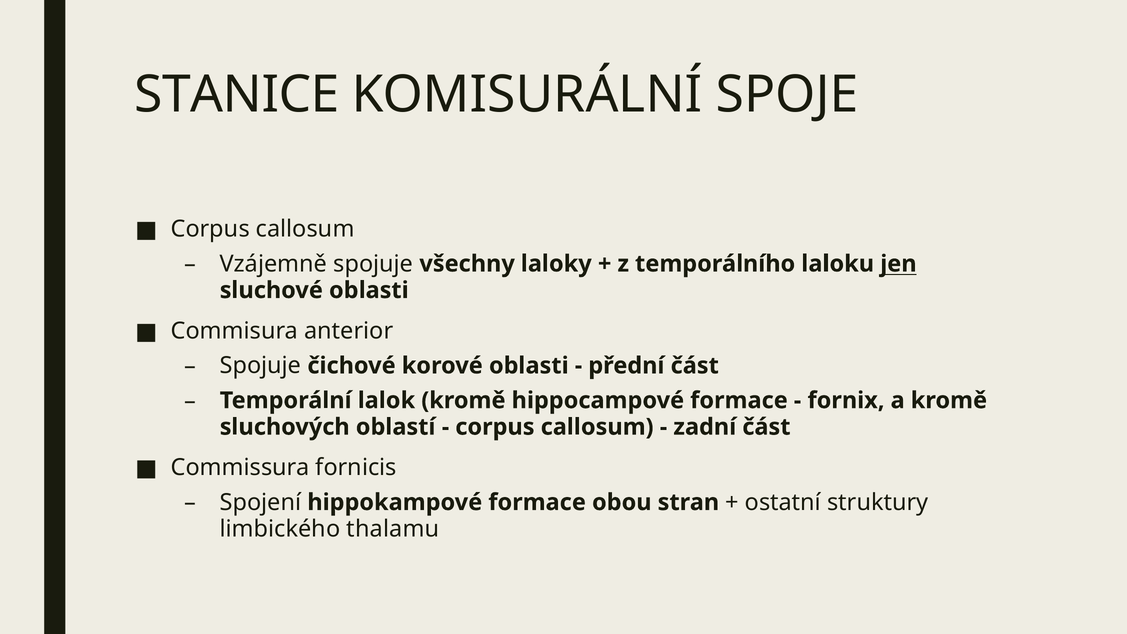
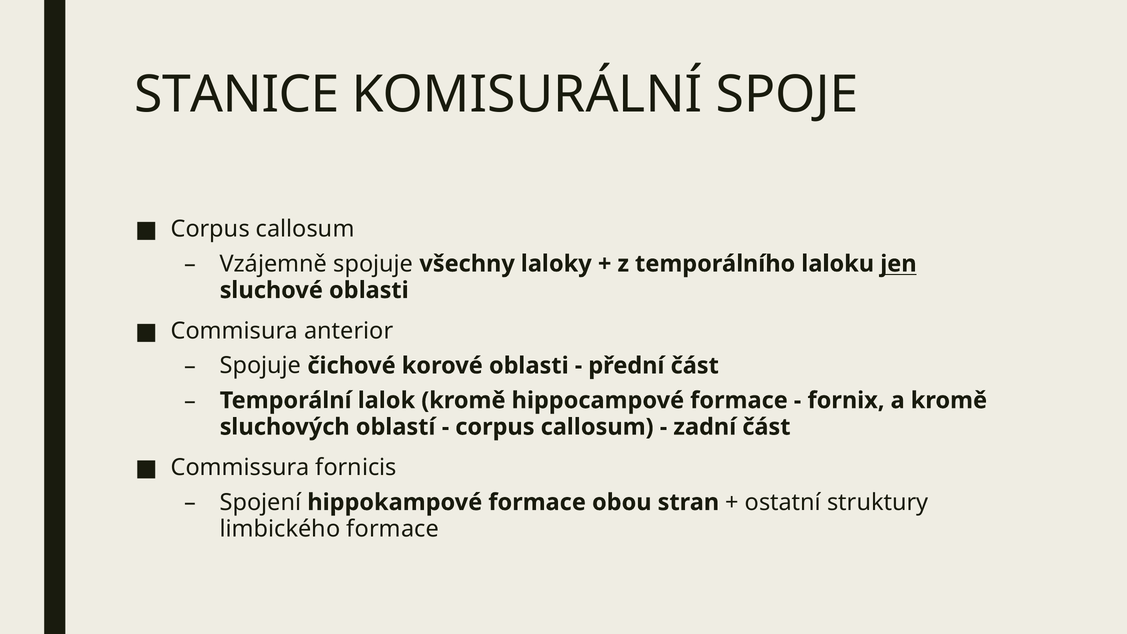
limbického thalamu: thalamu -> formace
